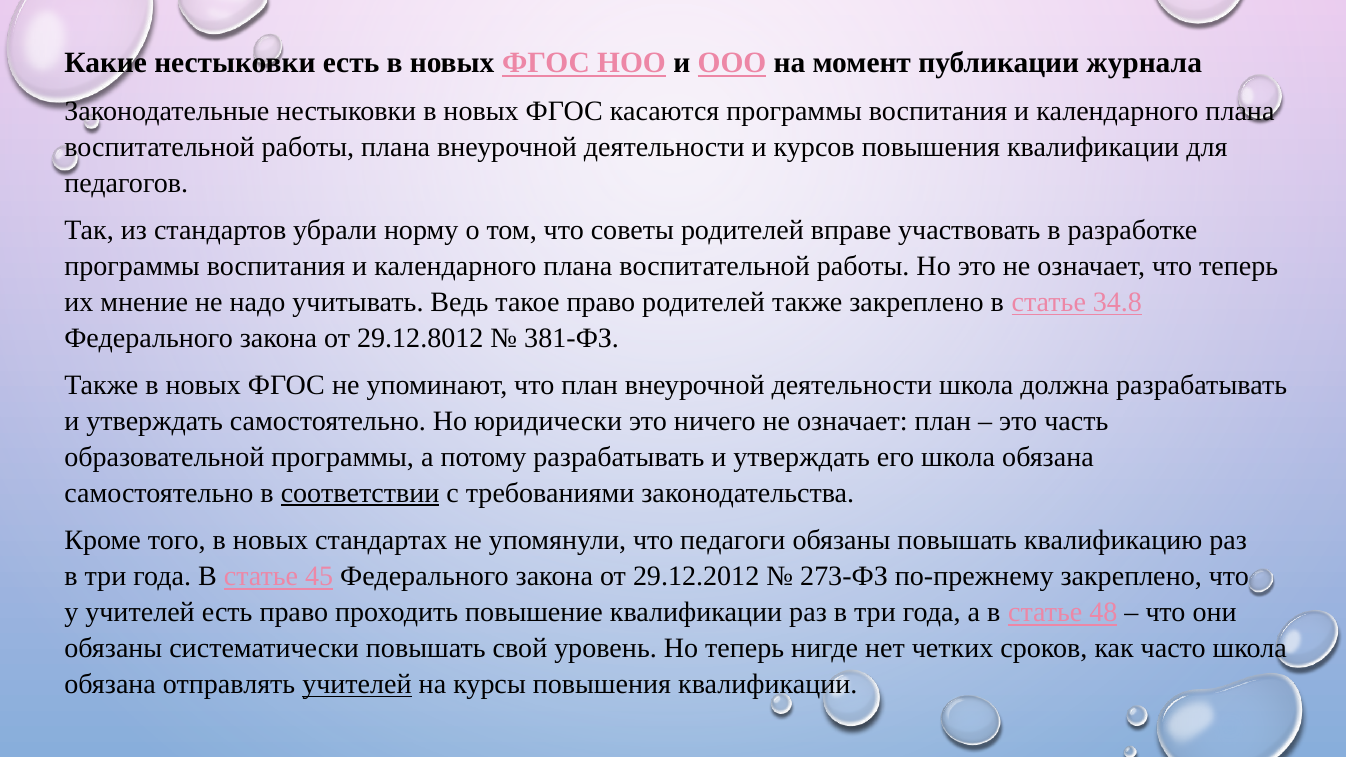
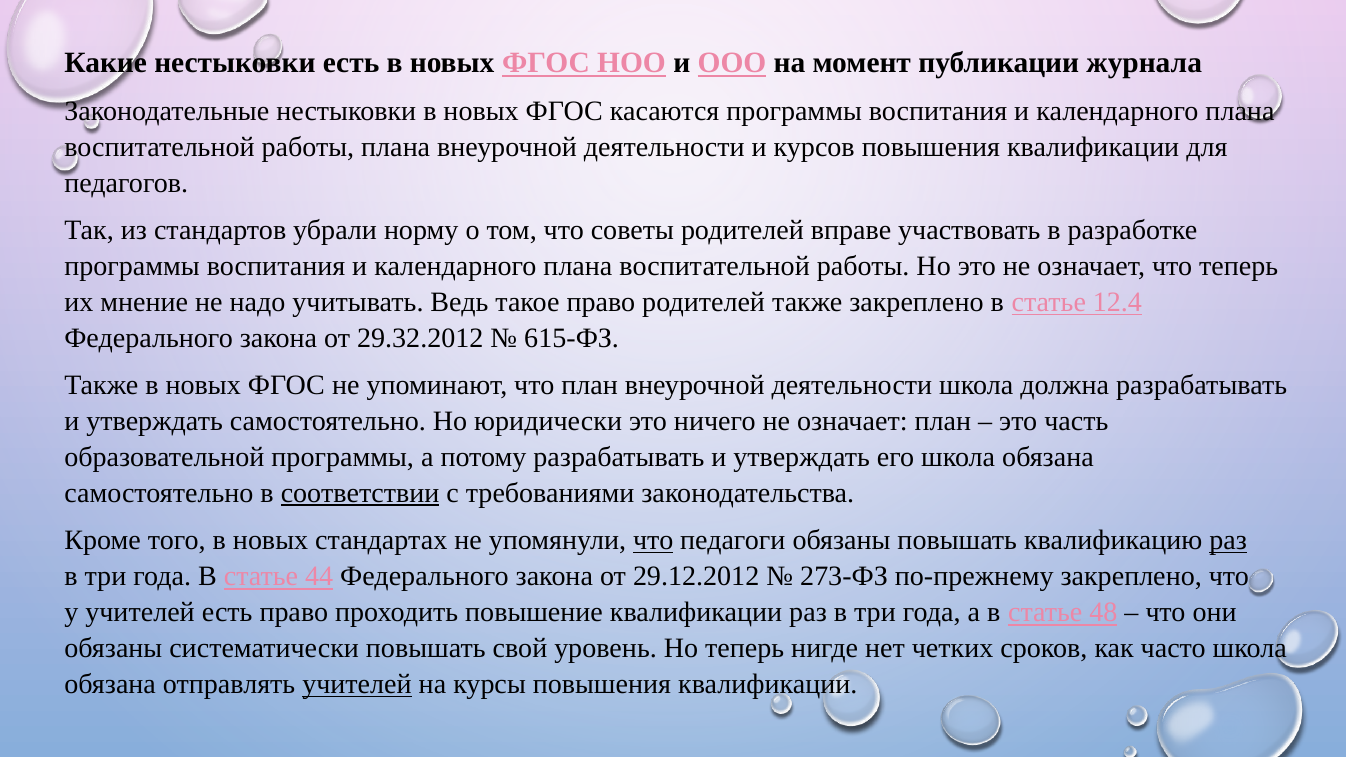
34.8: 34.8 -> 12.4
29.12.8012: 29.12.8012 -> 29.32.2012
381-ФЗ: 381-ФЗ -> 615-ФЗ
что at (653, 540) underline: none -> present
раз at (1228, 540) underline: none -> present
45: 45 -> 44
